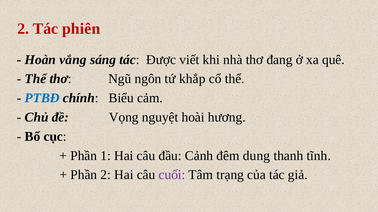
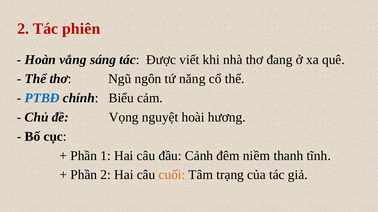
khắp: khắp -> năng
dung: dung -> niềm
cuối colour: purple -> orange
